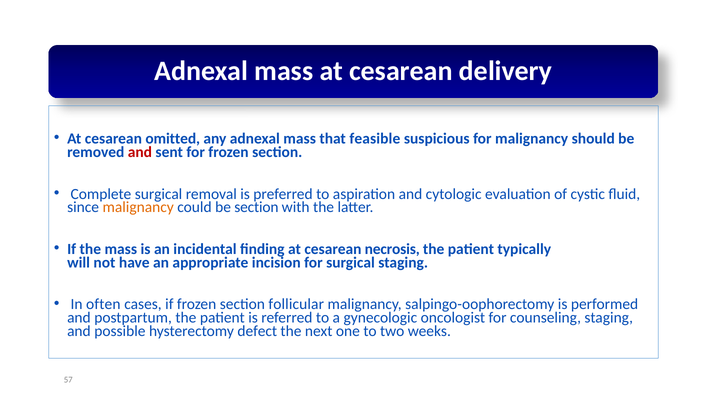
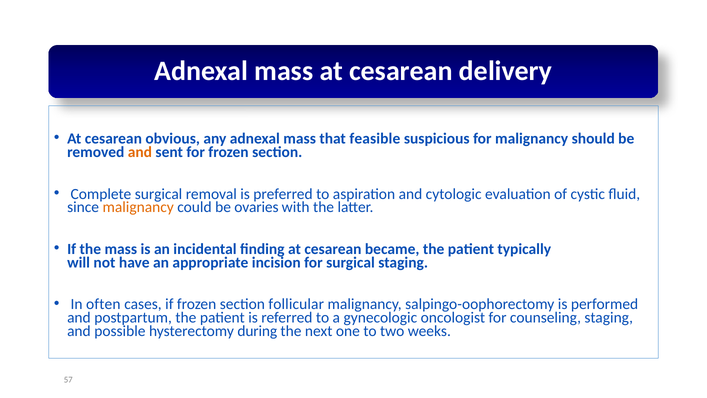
omitted: omitted -> obvious
and at (140, 152) colour: red -> orange
be section: section -> ovaries
necrosis: necrosis -> became
defect: defect -> during
